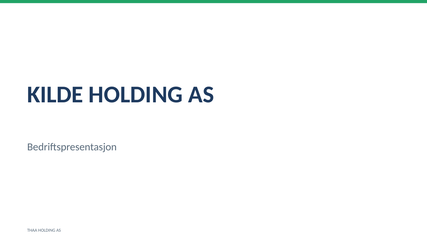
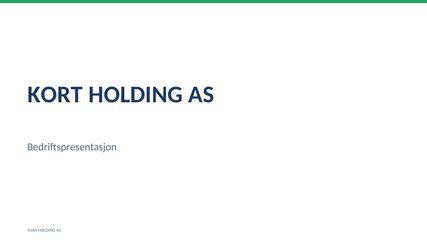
KILDE: KILDE -> KORT
